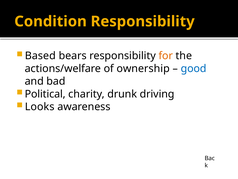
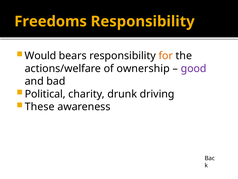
Condition: Condition -> Freedoms
Based: Based -> Would
good colour: blue -> purple
Looks: Looks -> These
